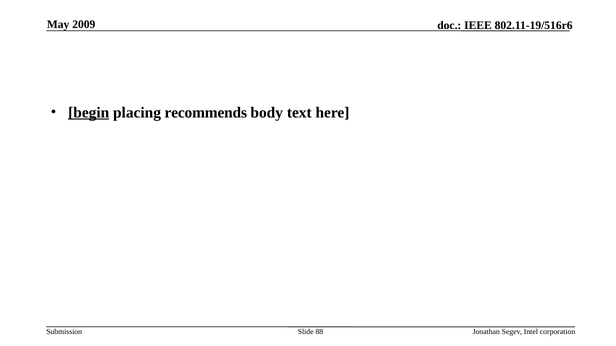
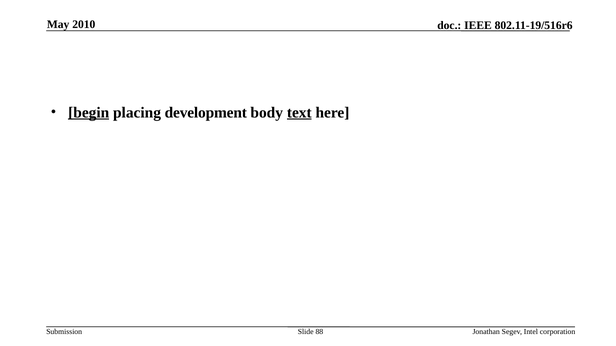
2009: 2009 -> 2010
recommends: recommends -> development
text underline: none -> present
